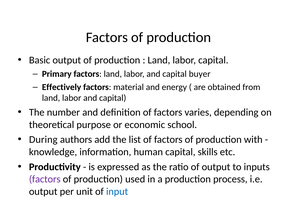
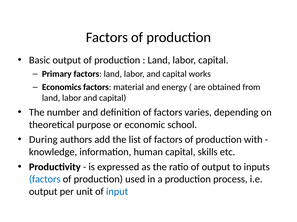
buyer: buyer -> works
Effectively: Effectively -> Economics
factors at (45, 180) colour: purple -> blue
